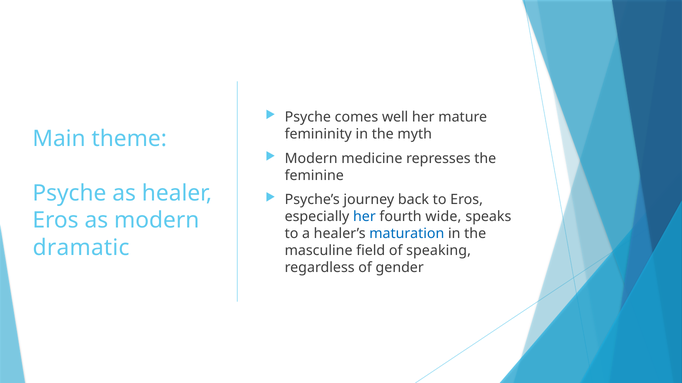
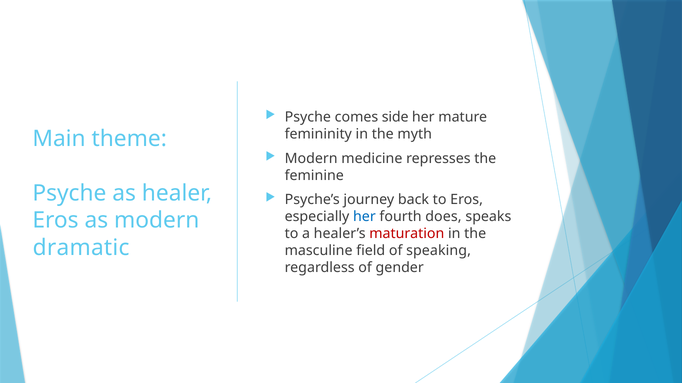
well: well -> side
wide: wide -> does
maturation colour: blue -> red
